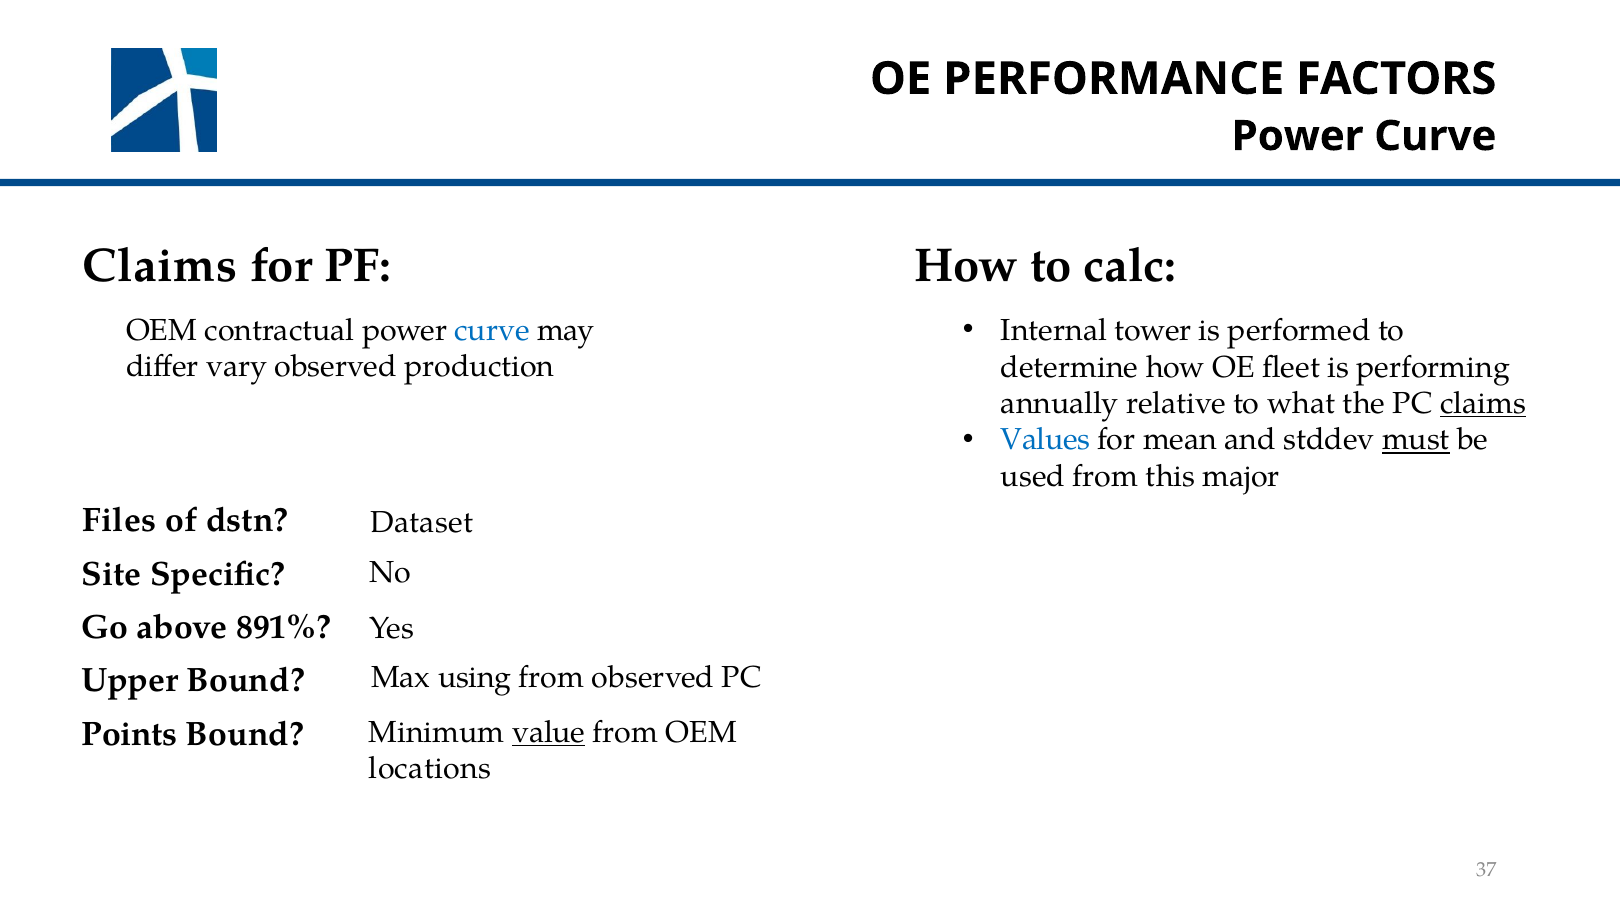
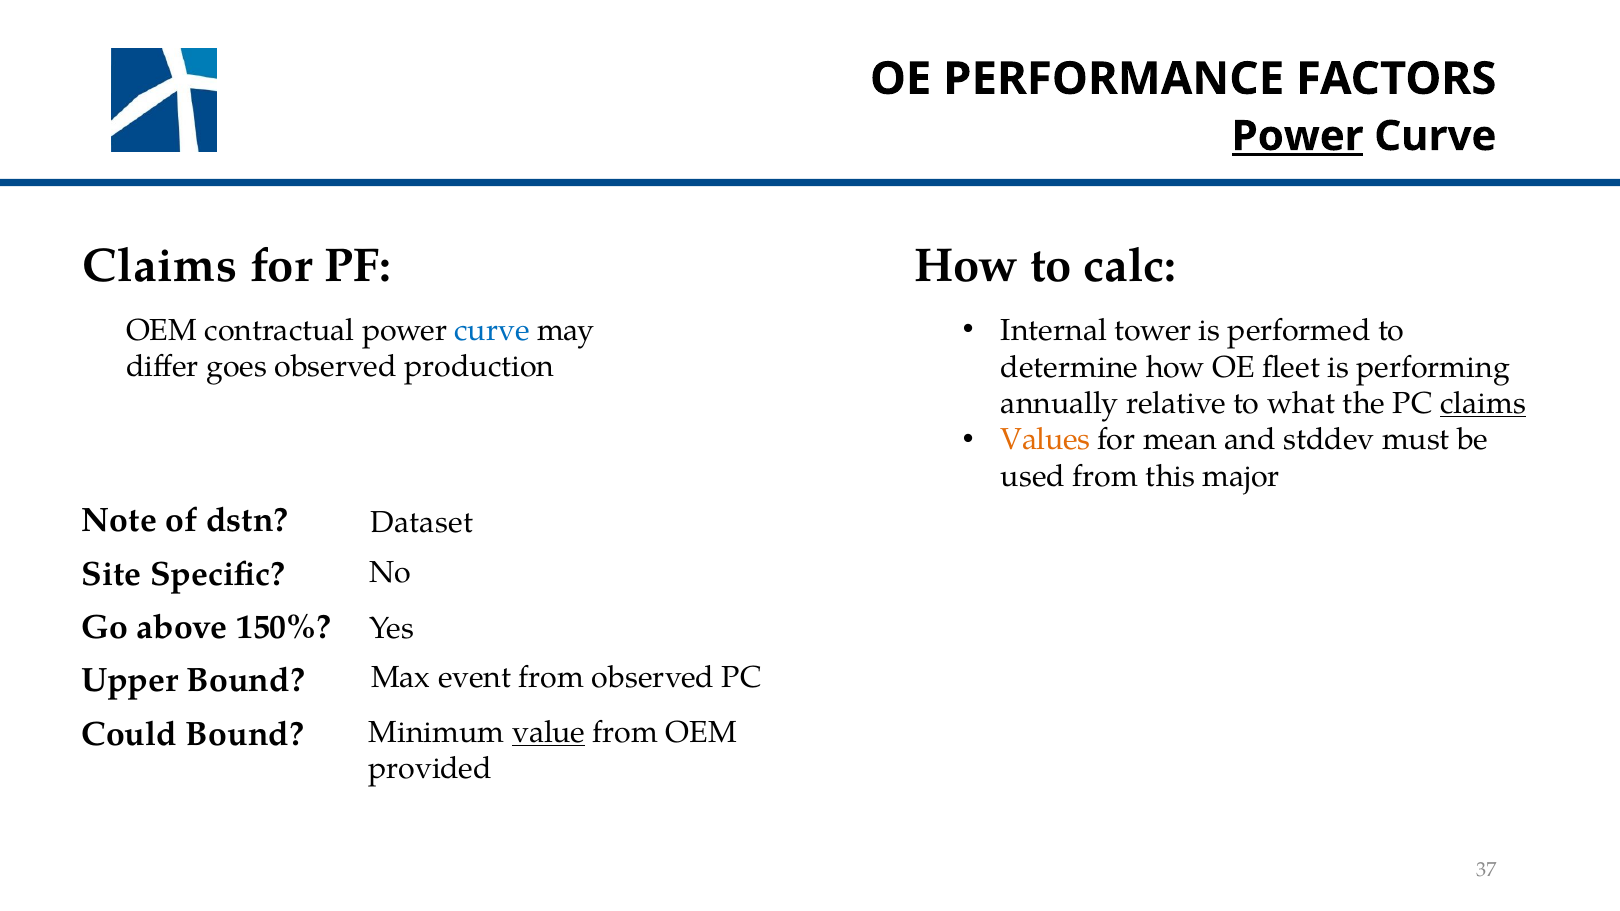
Power at (1298, 136) underline: none -> present
vary: vary -> goes
Values colour: blue -> orange
must underline: present -> none
Files: Files -> Note
891%: 891% -> 150%
using: using -> event
Points: Points -> Could
locations: locations -> provided
